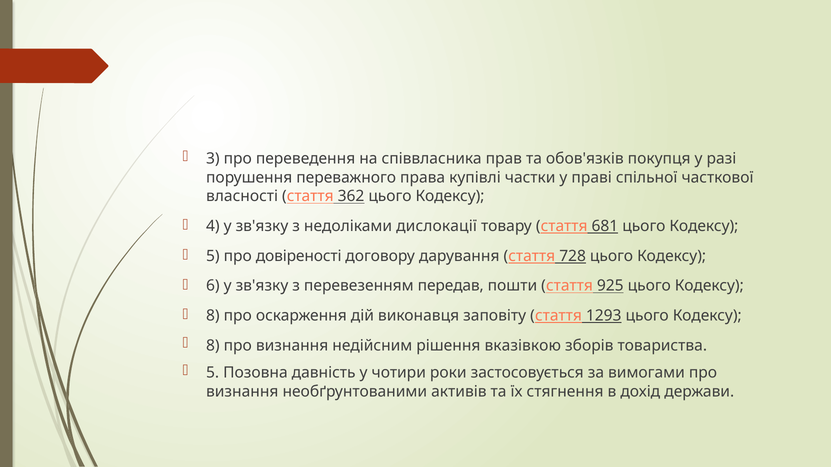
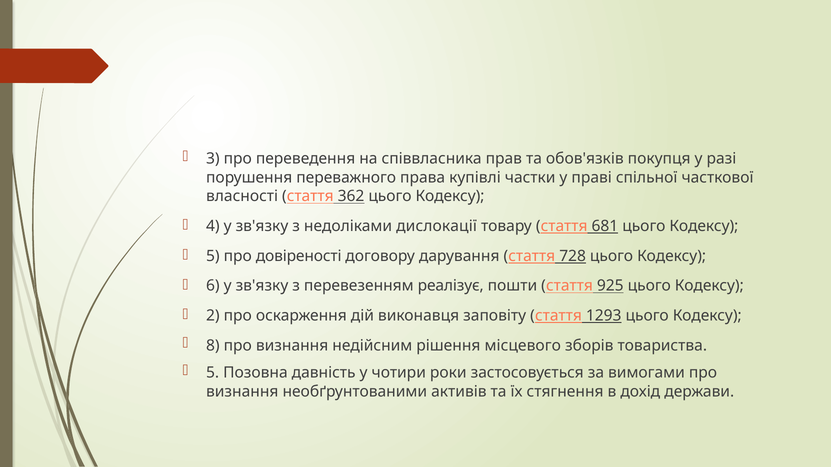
передав: передав -> реалізує
8 at (213, 316): 8 -> 2
вказівкою: вказівкою -> місцевого
